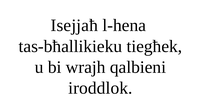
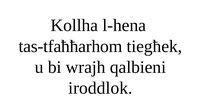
Isejjaħ: Isejjaħ -> Kollha
tas-bħallikieku: tas-bħallikieku -> tas-tfaħħarhom
